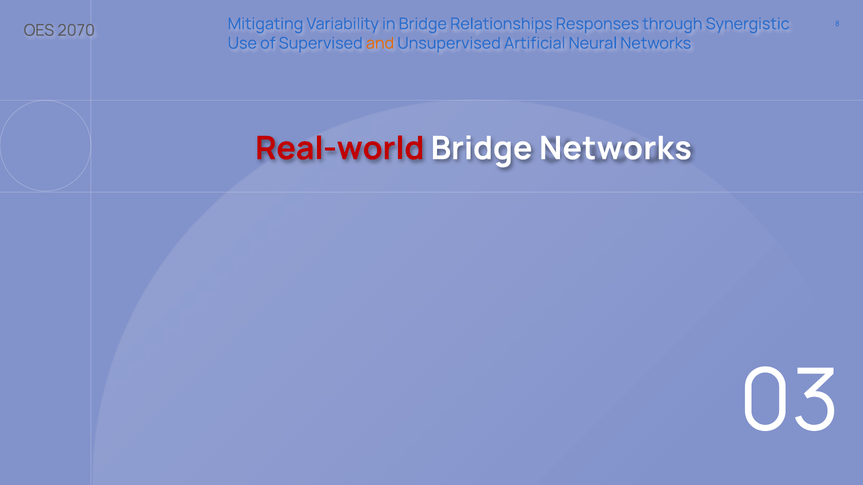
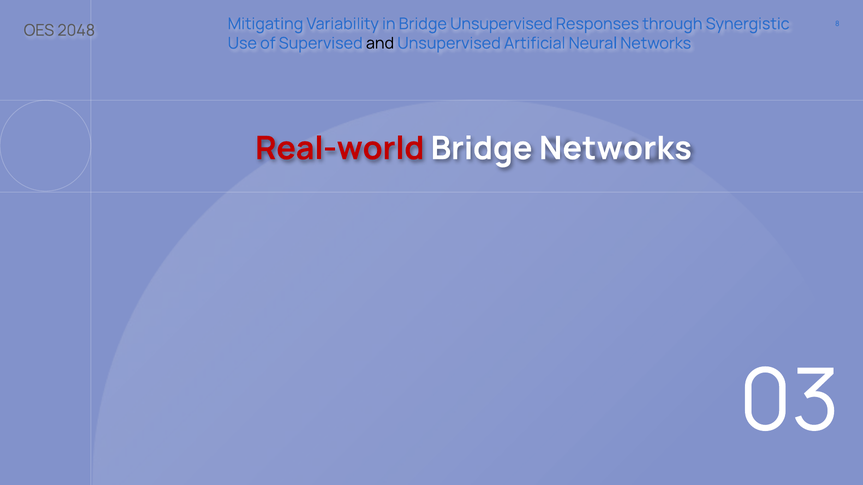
2070: 2070 -> 2048
Bridge Relationships: Relationships -> Unsupervised
and colour: orange -> black
